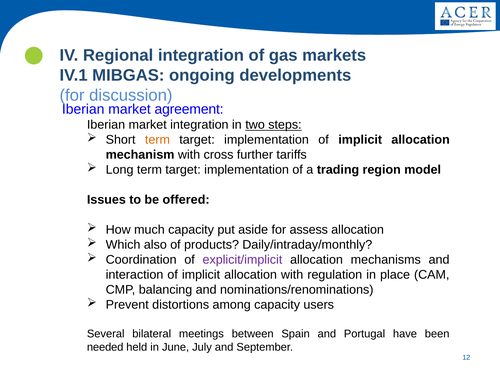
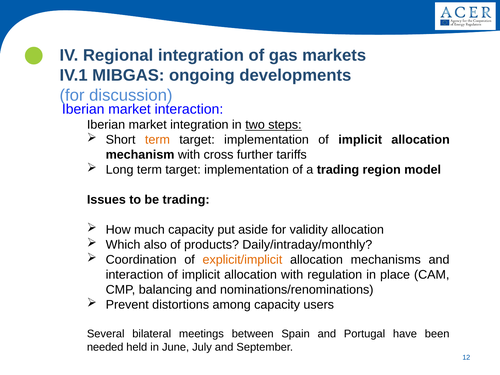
market agreement: agreement -> interaction
be offered: offered -> trading
assess: assess -> validity
explicit/implicit colour: purple -> orange
